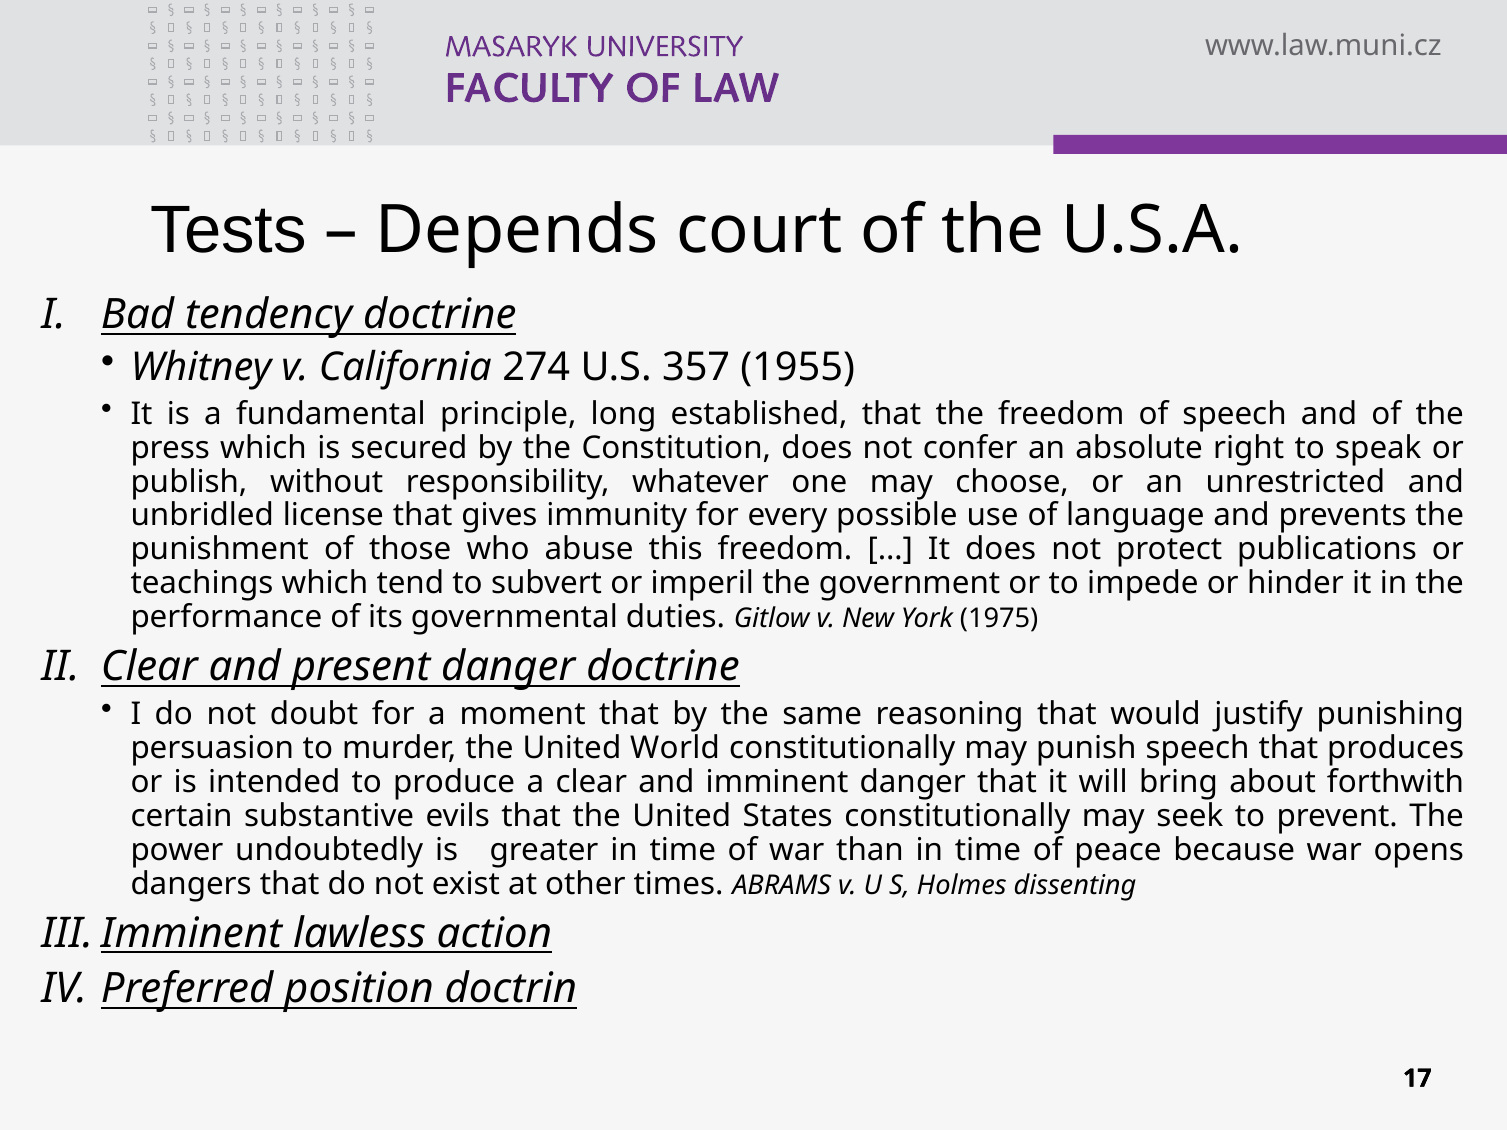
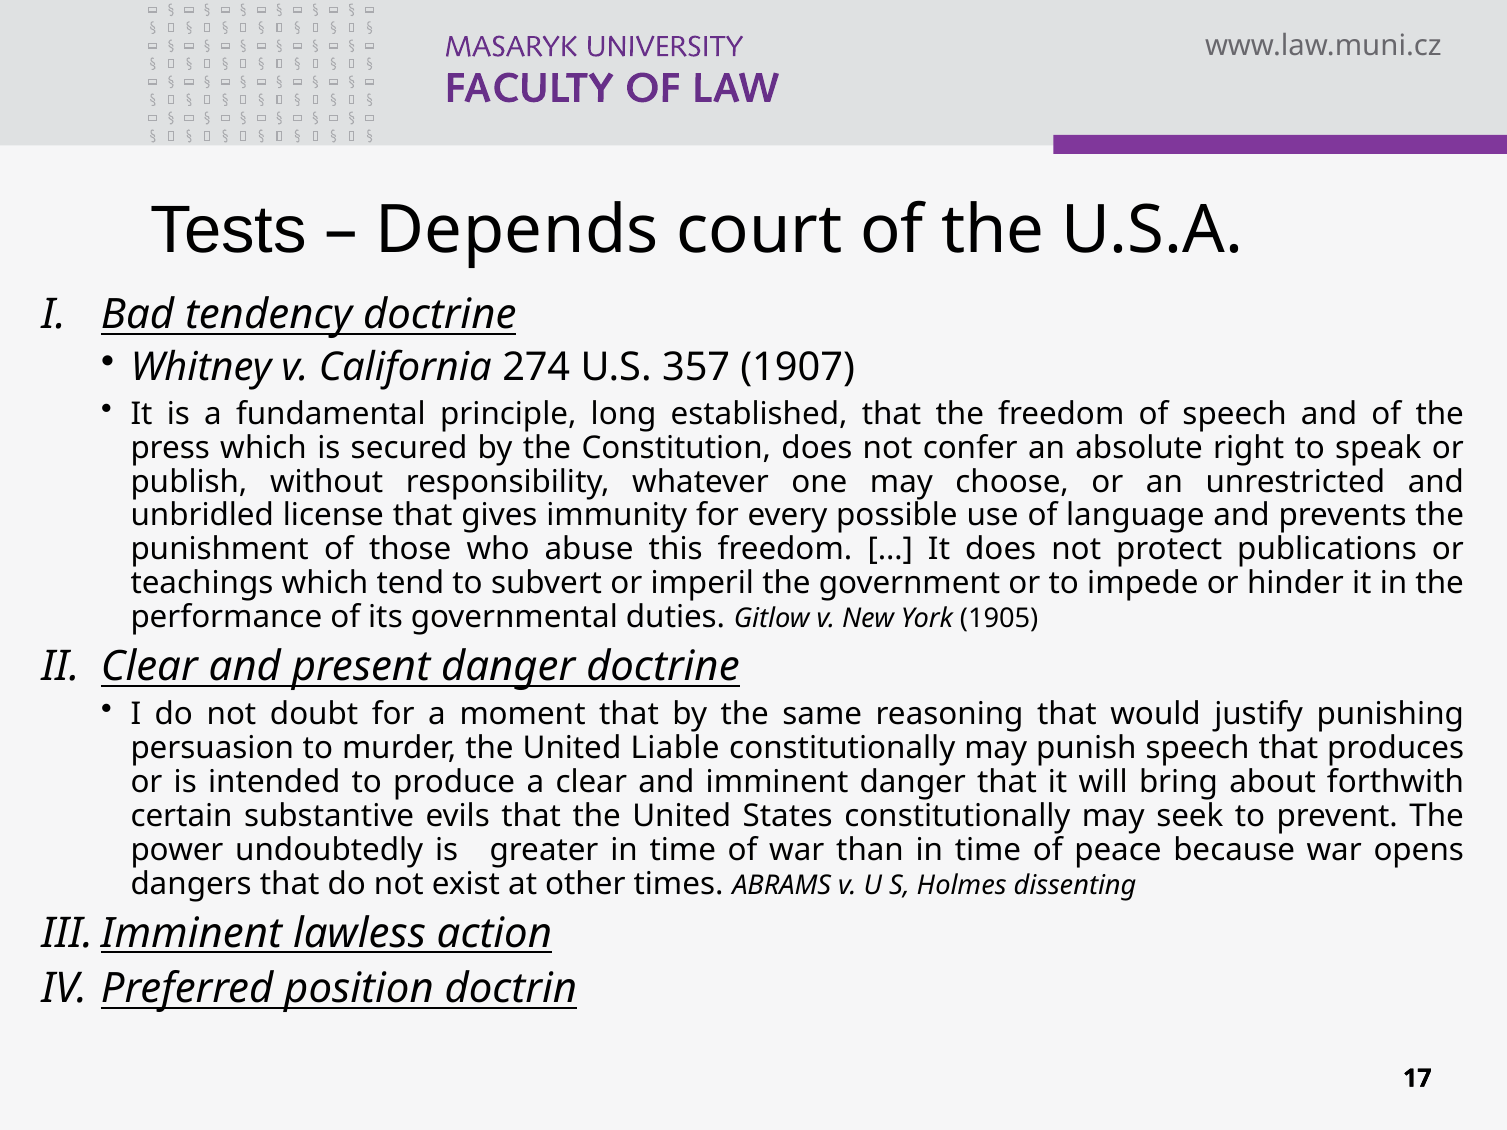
1955: 1955 -> 1907
1975: 1975 -> 1905
World: World -> Liable
